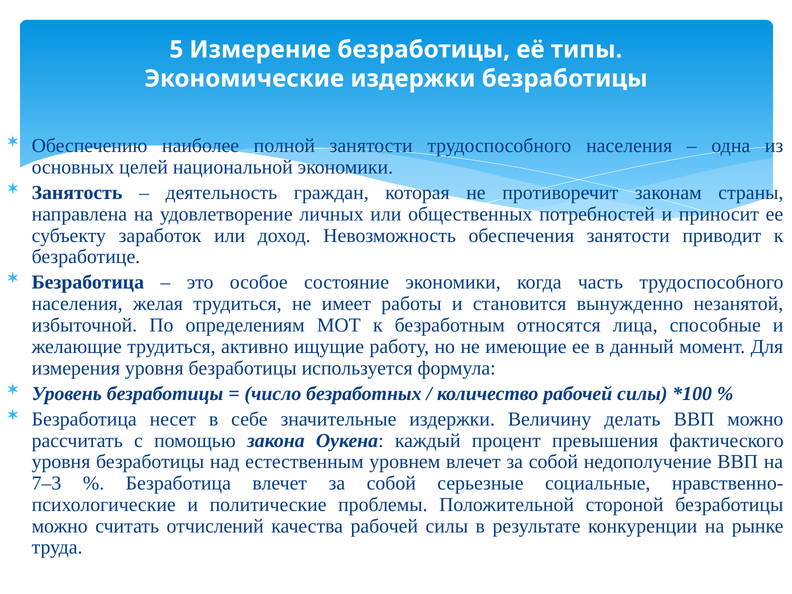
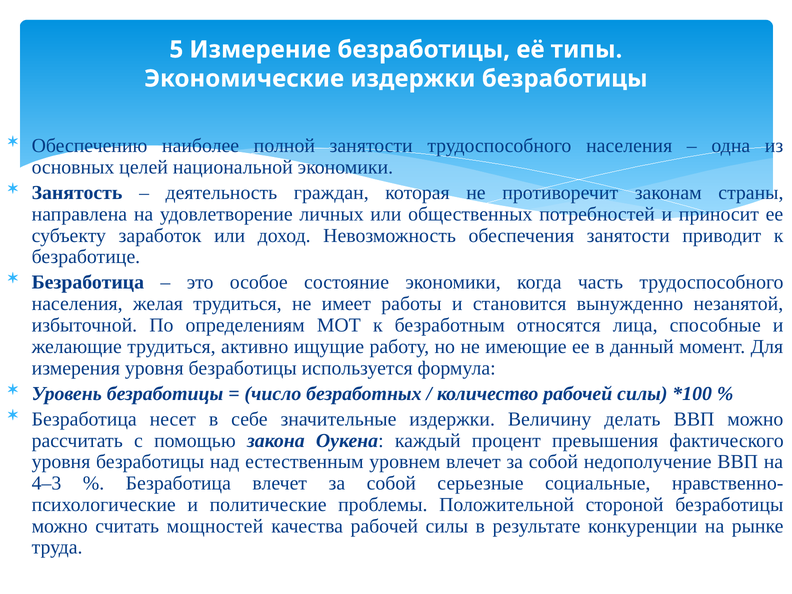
7–3: 7–3 -> 4–3
отчислений: отчислений -> мощностей
